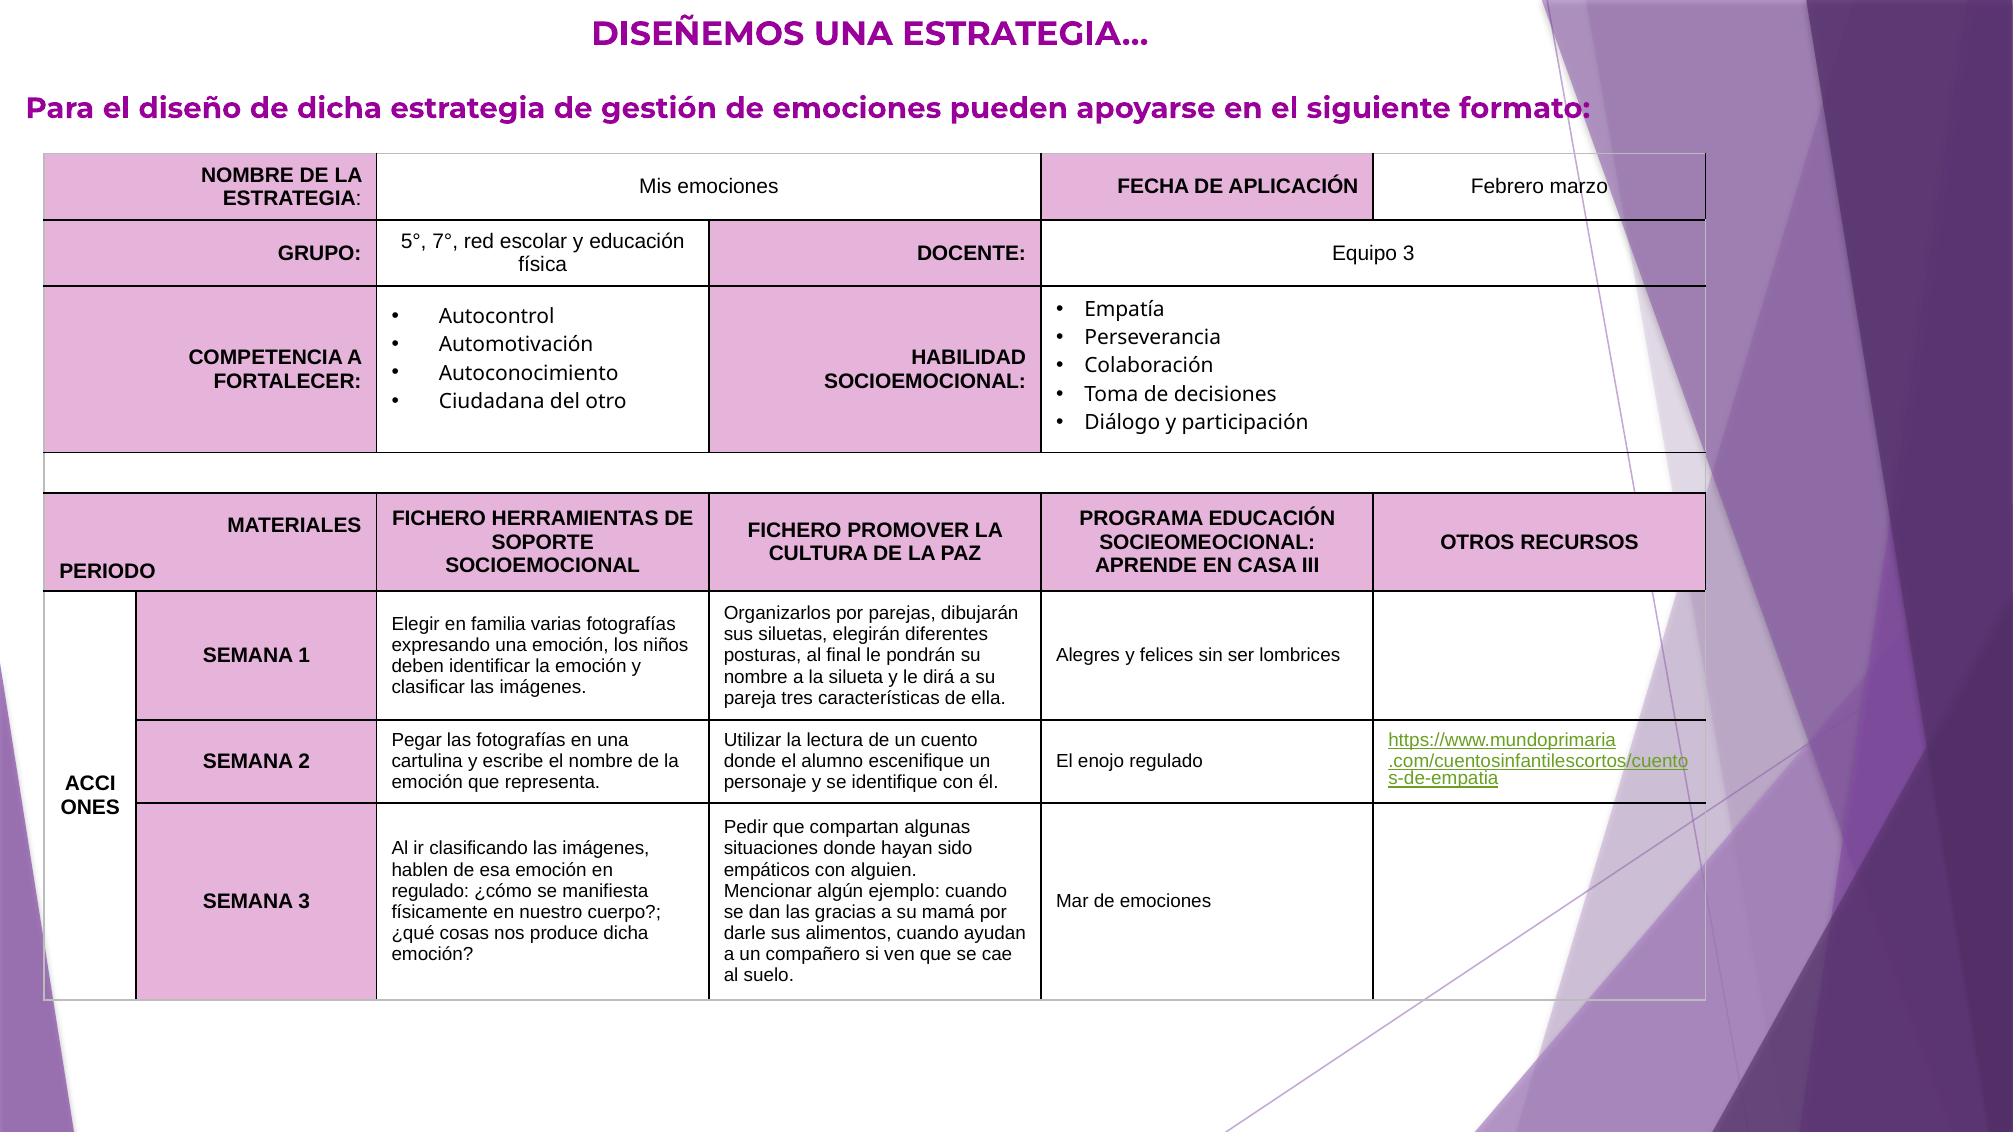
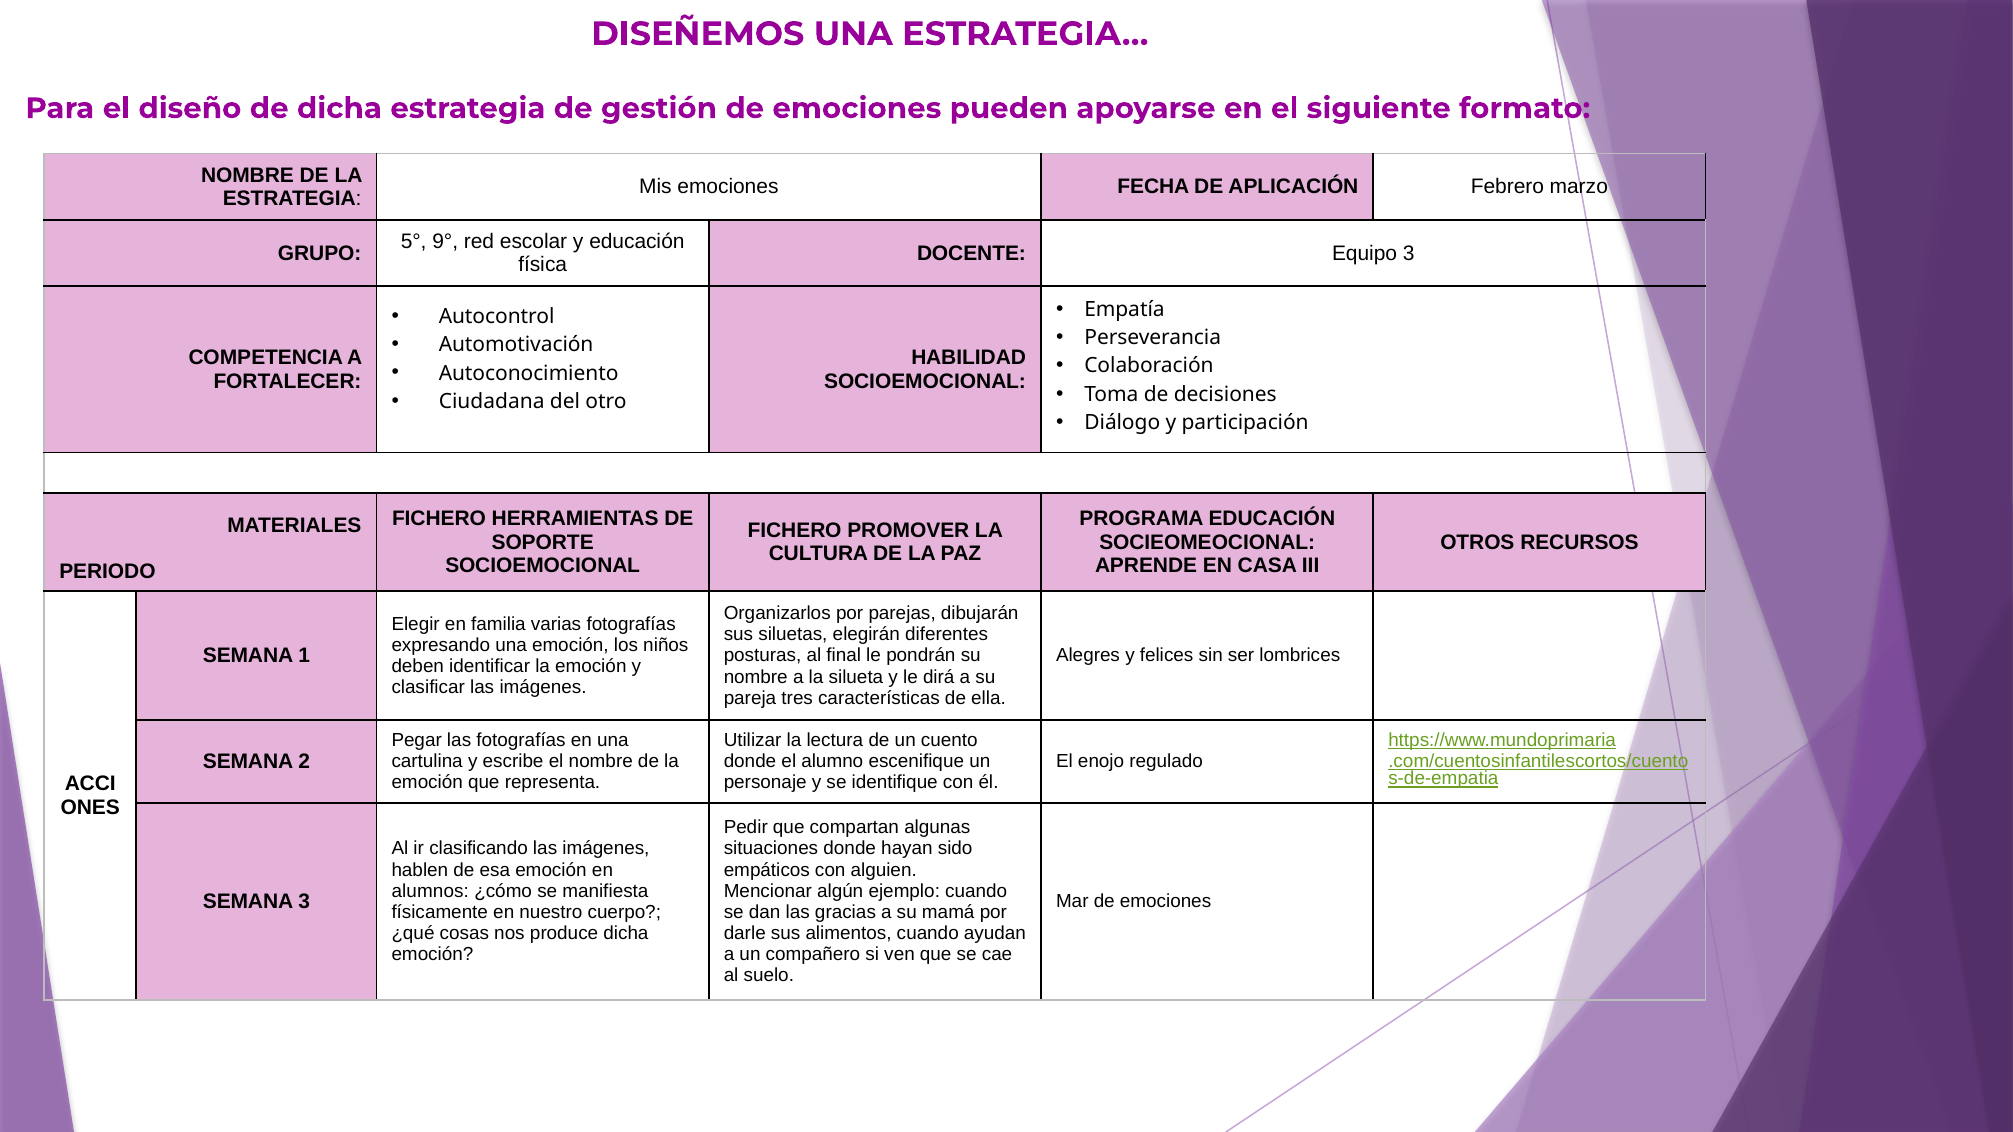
7°: 7° -> 9°
regulado at (430, 891): regulado -> alumnos
